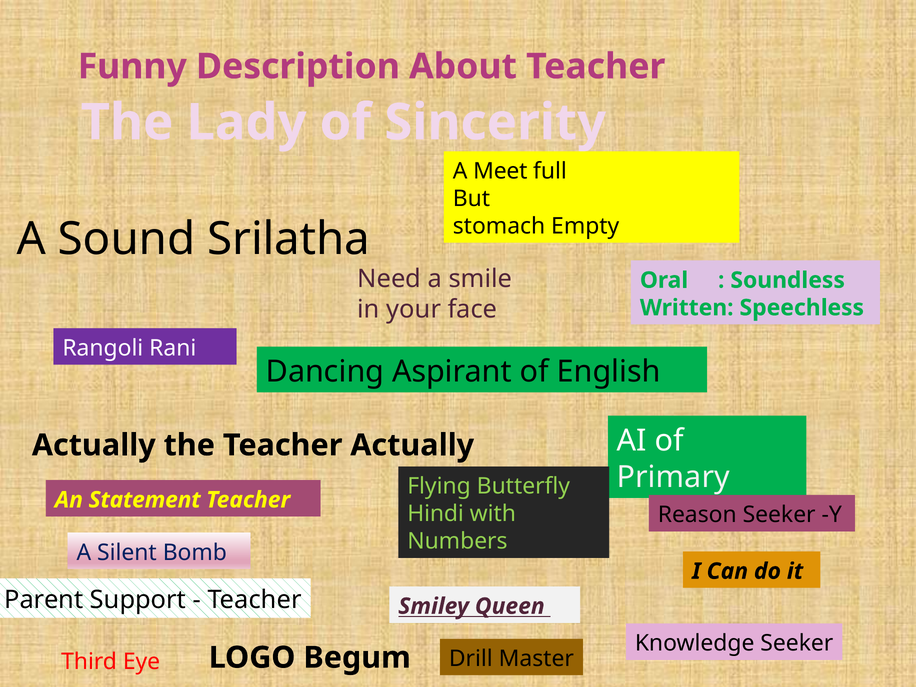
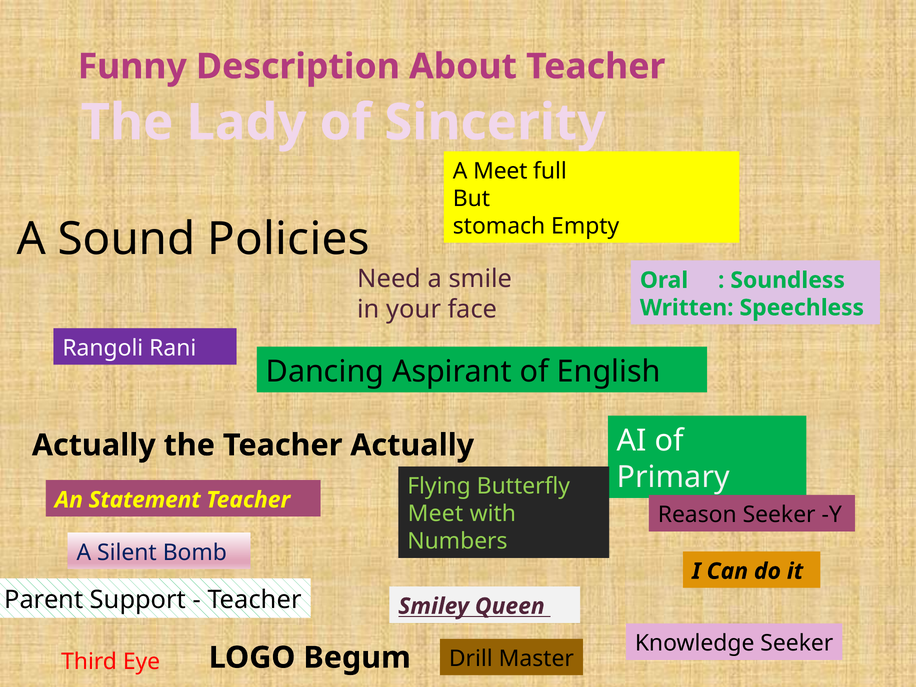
Srilatha: Srilatha -> Policies
Hindi at (436, 514): Hindi -> Meet
